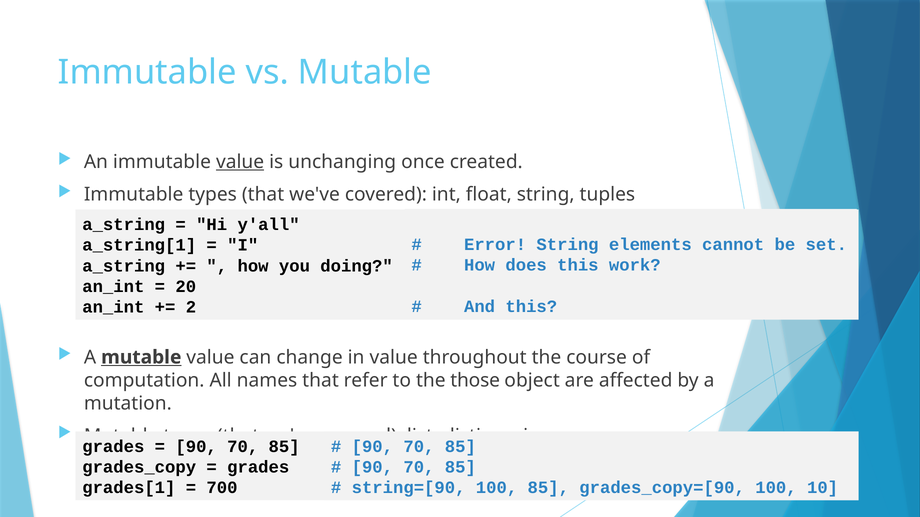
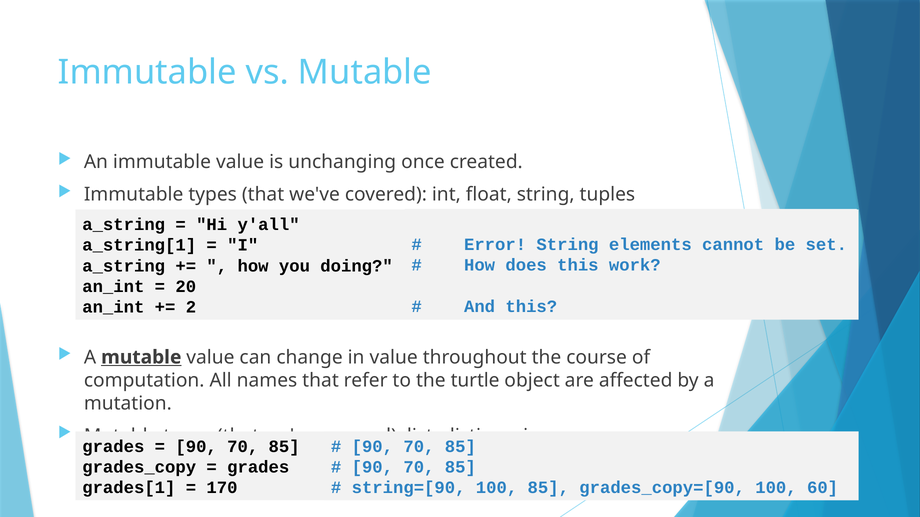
value at (240, 162) underline: present -> none
those: those -> turtle
700: 700 -> 170
10: 10 -> 60
